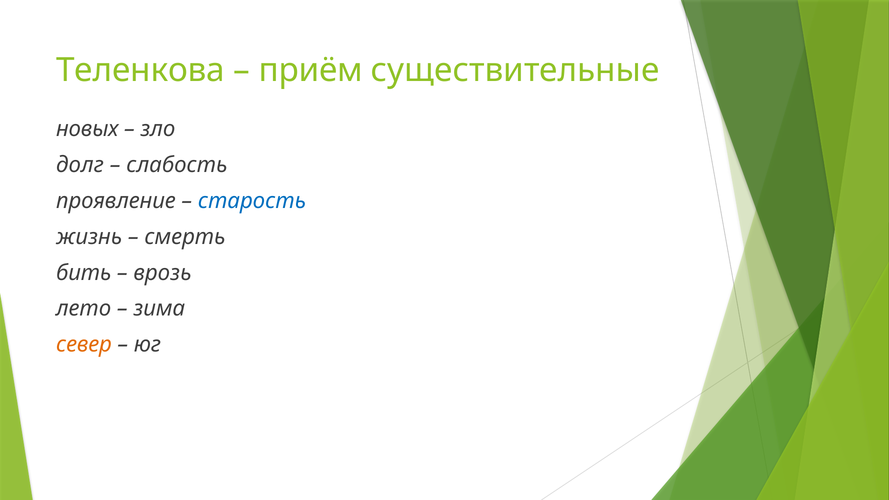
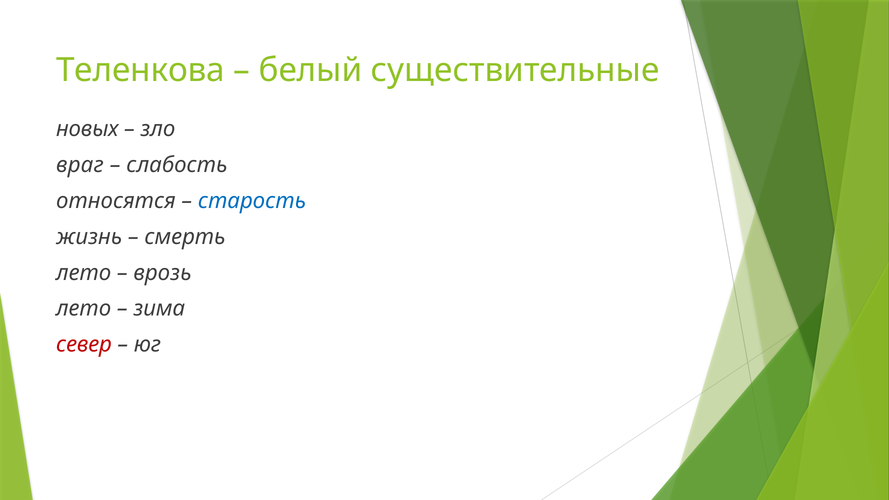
приём: приём -> белый
долг: долг -> враг
проявление: проявление -> относятся
бить at (84, 273): бить -> лето
север colour: orange -> red
